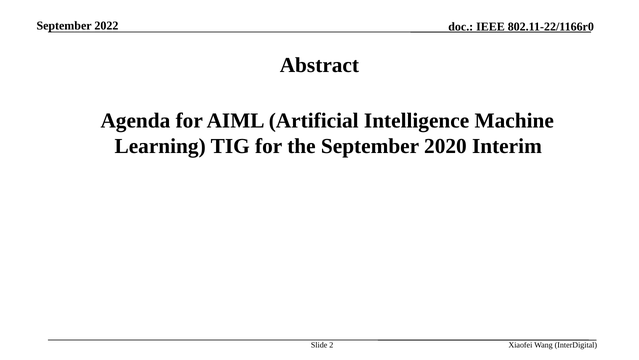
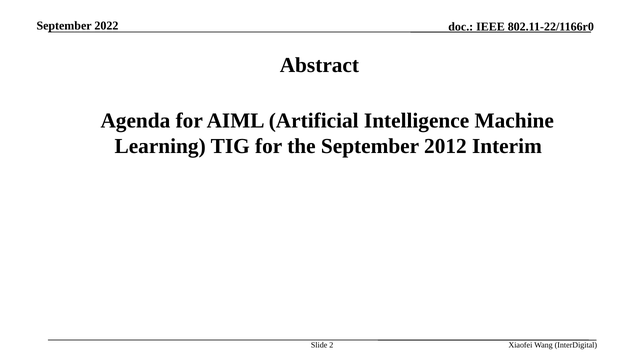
2020: 2020 -> 2012
